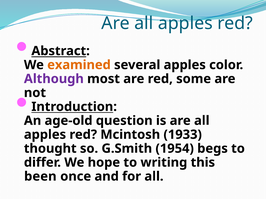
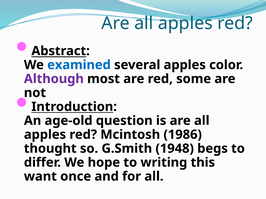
examined colour: orange -> blue
1933: 1933 -> 1986
1954: 1954 -> 1948
been: been -> want
